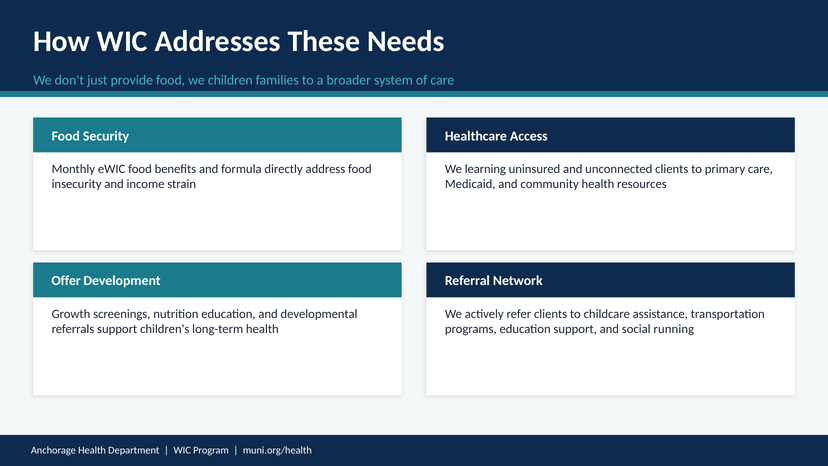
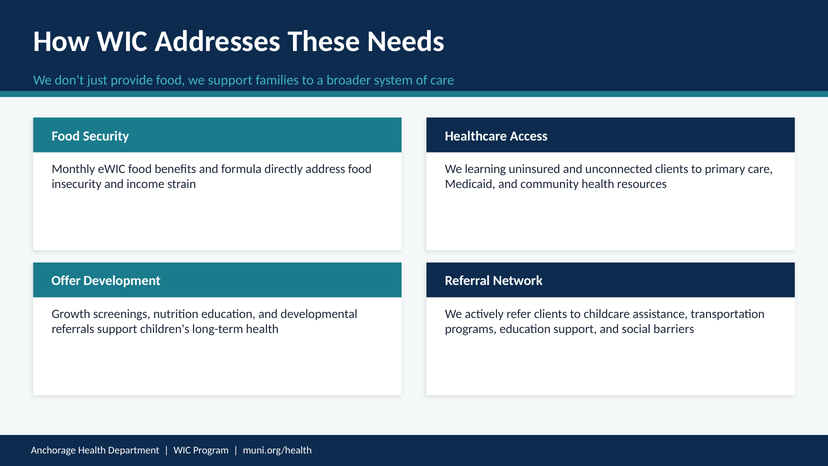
we children: children -> support
running: running -> barriers
